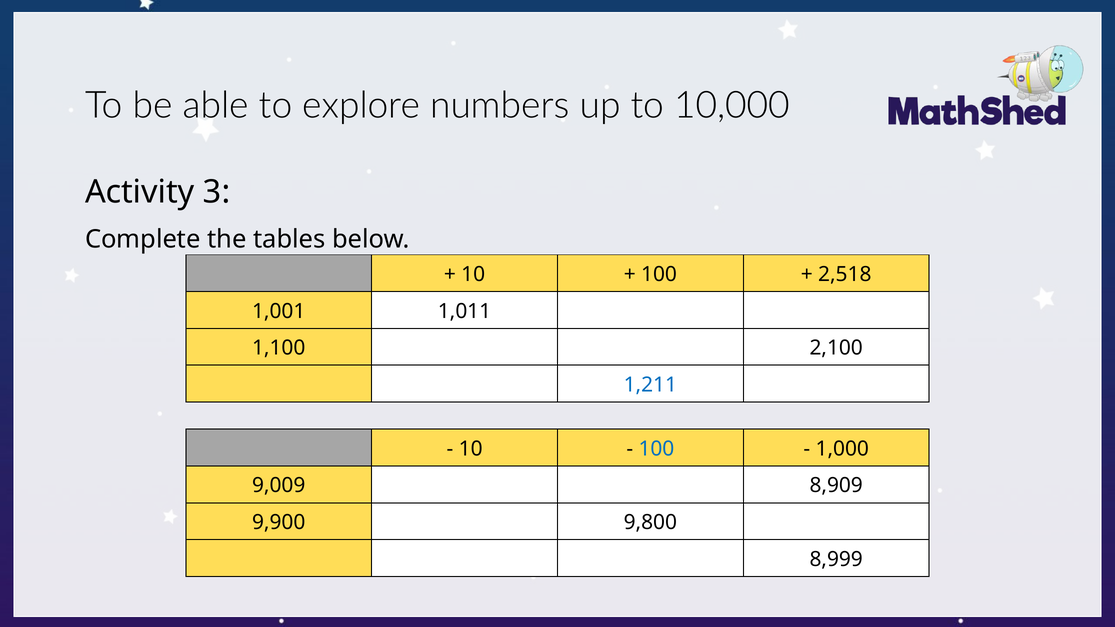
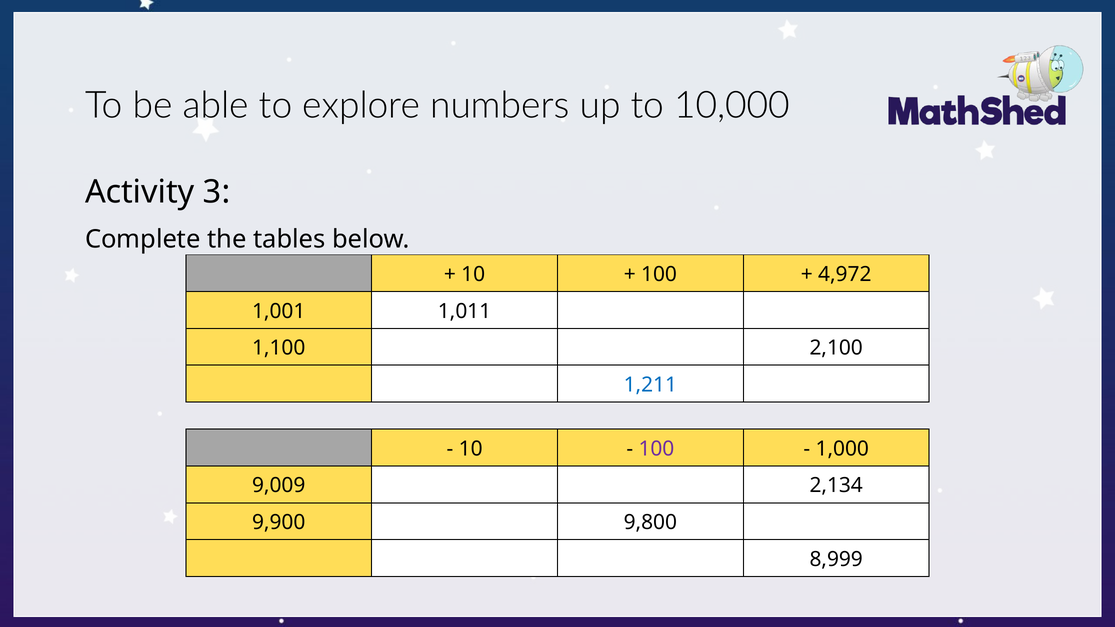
2,518: 2,518 -> 4,972
100 at (656, 449) colour: blue -> purple
8,909: 8,909 -> 2,134
